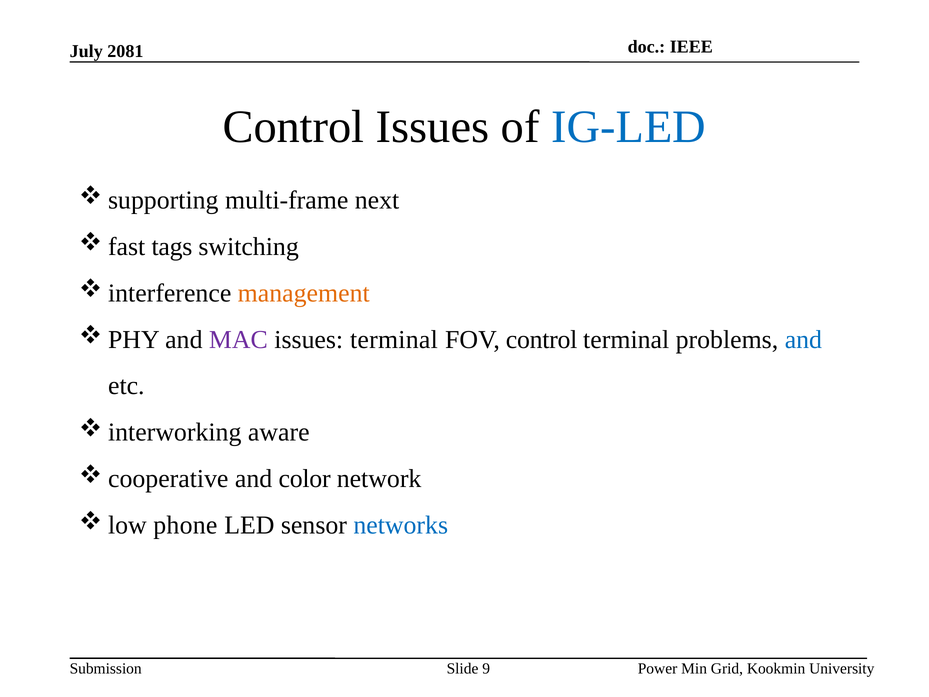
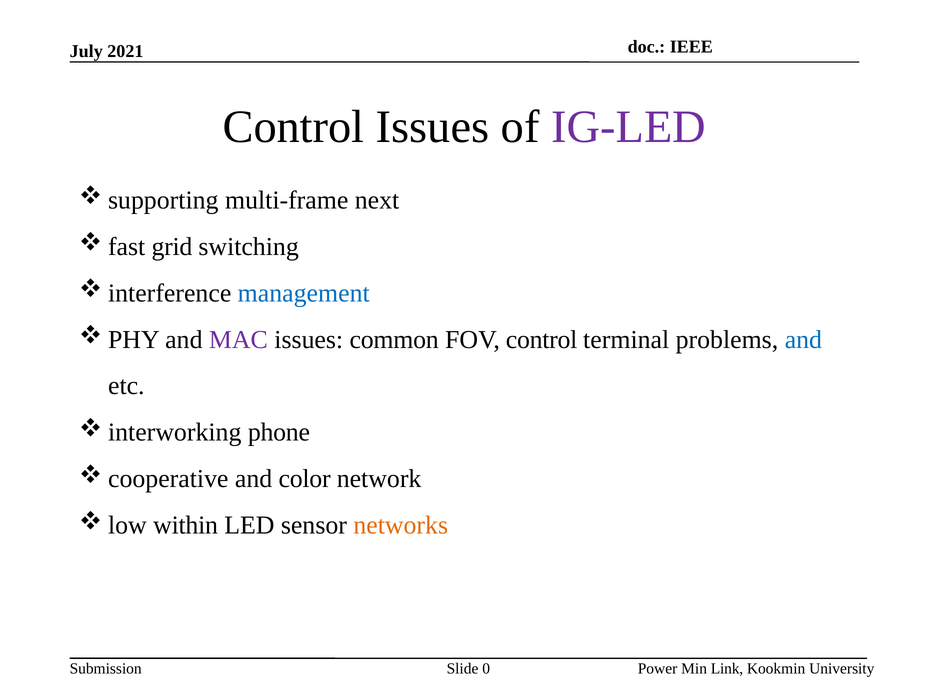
2081: 2081 -> 2021
IG-LED colour: blue -> purple
tags: tags -> grid
management colour: orange -> blue
issues terminal: terminal -> common
aware: aware -> phone
phone: phone -> within
networks colour: blue -> orange
9: 9 -> 0
Grid: Grid -> Link
